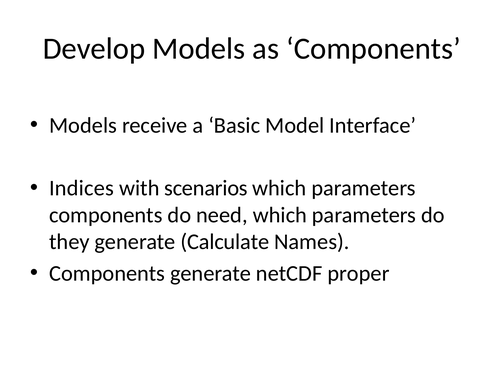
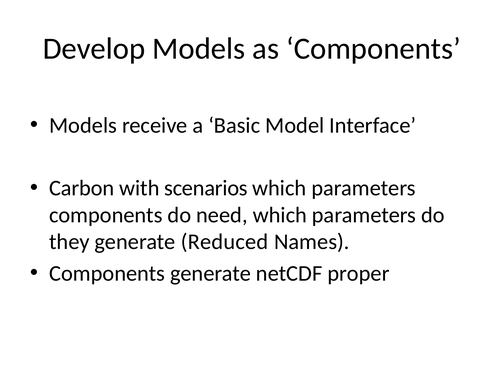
Indices: Indices -> Carbon
Calculate: Calculate -> Reduced
